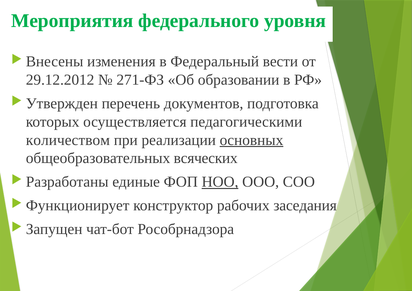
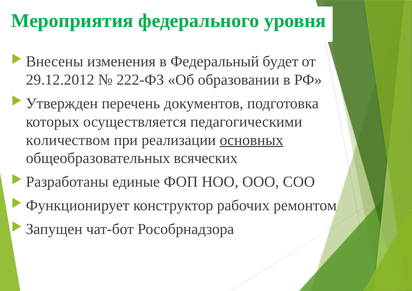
вести: вести -> будет
271-ФЗ: 271-ФЗ -> 222-ФЗ
НОО underline: present -> none
заседания: заседания -> ремонтом
